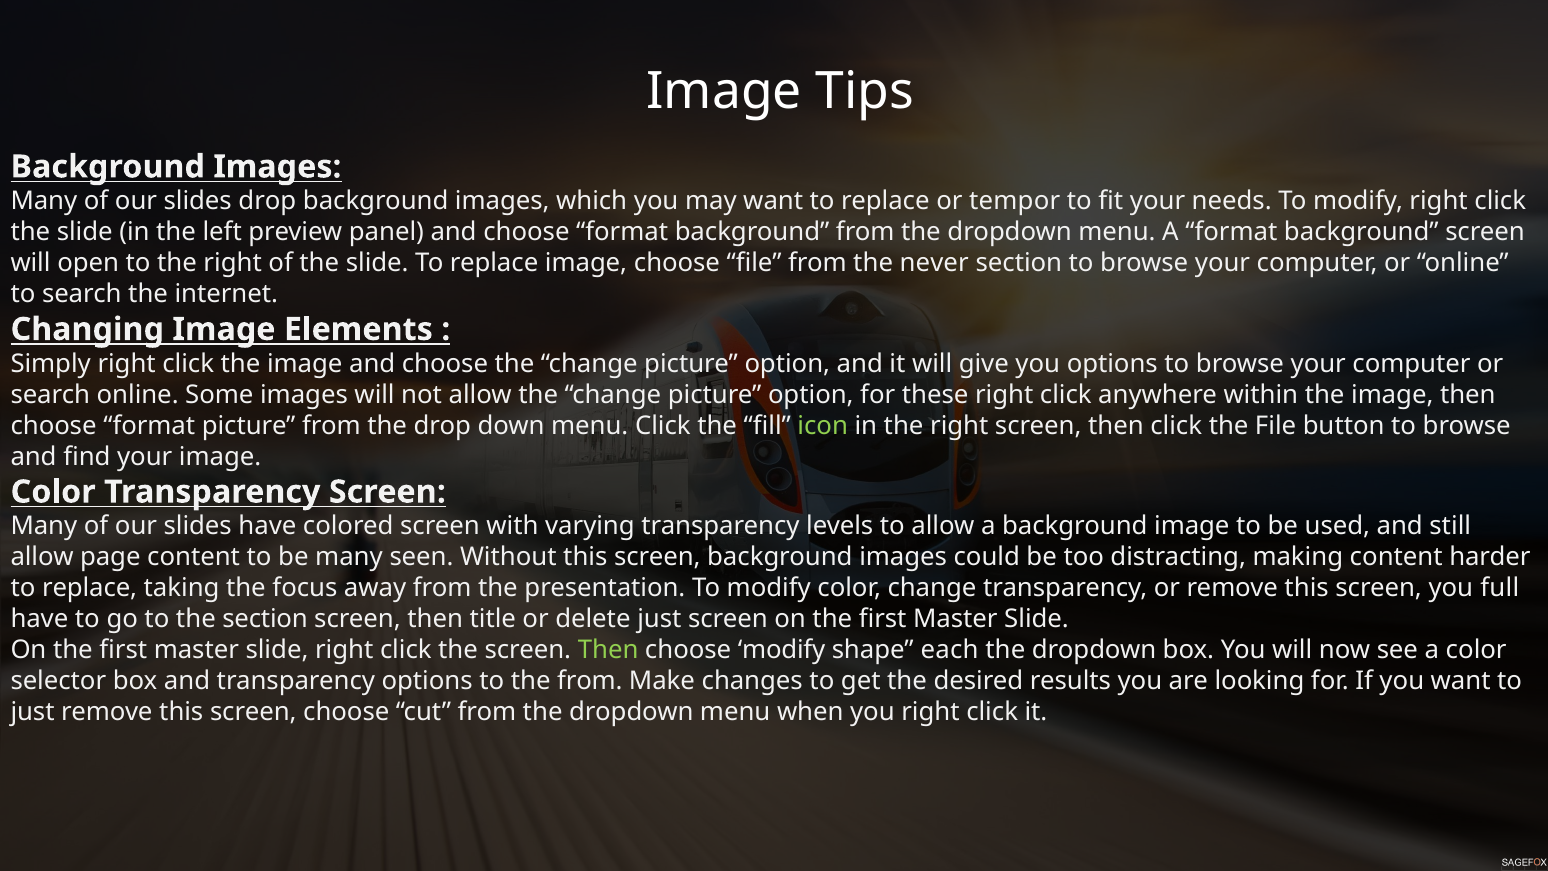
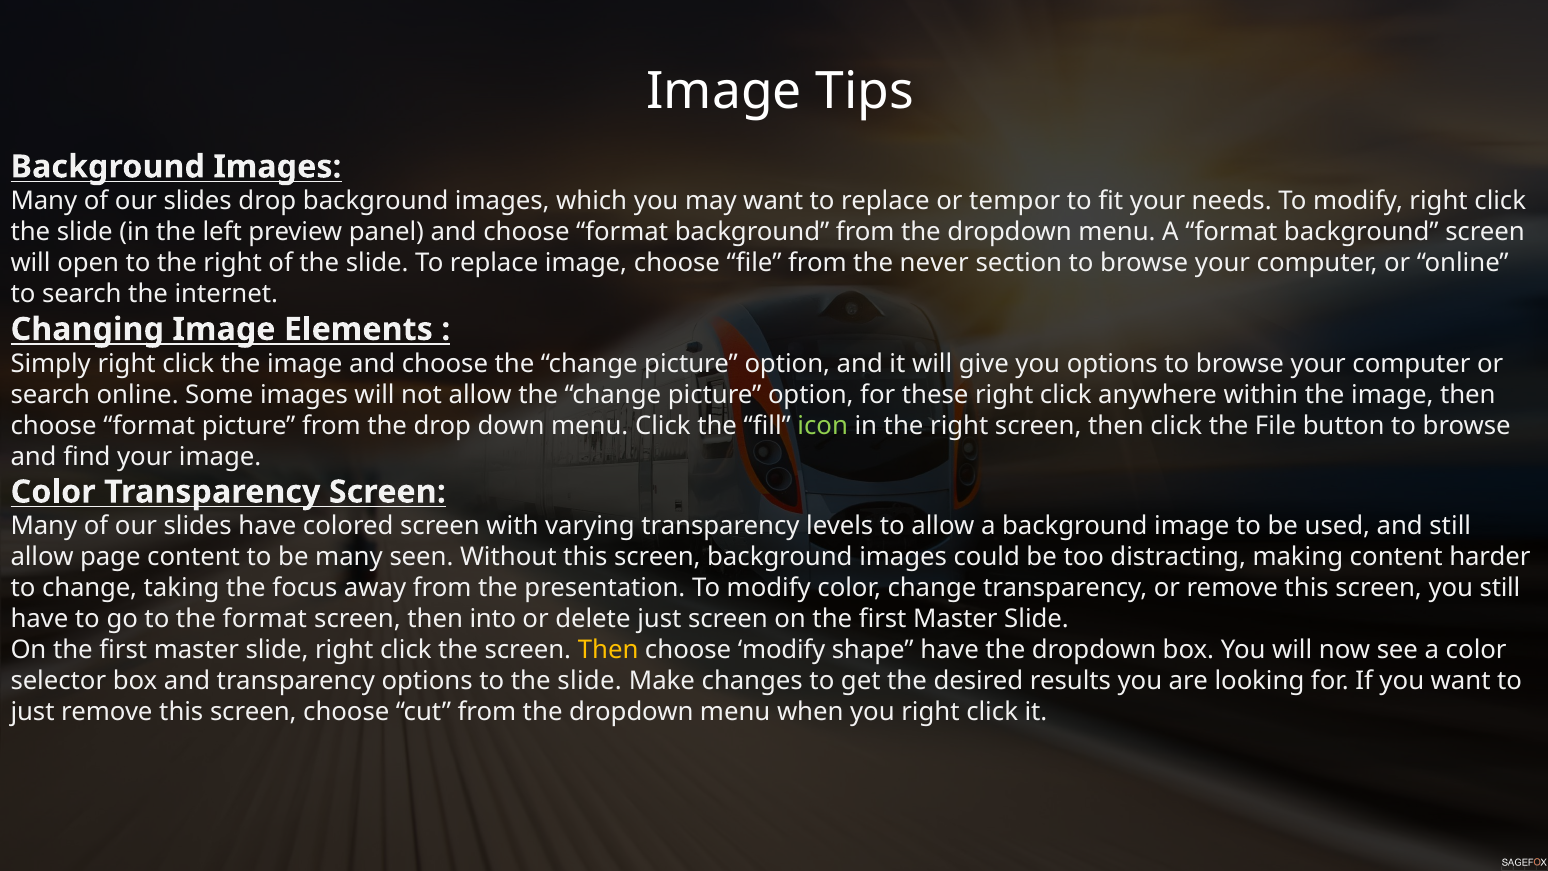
replace at (90, 588): replace -> change
you full: full -> still
the section: section -> format
title: title -> into
Then at (608, 650) colour: light green -> yellow
shape each: each -> have
to the from: from -> slide
